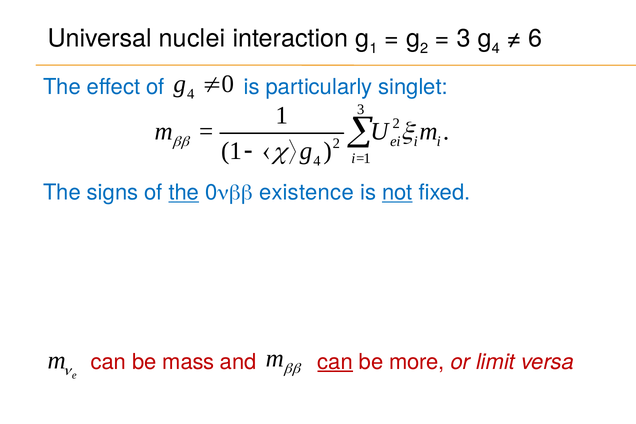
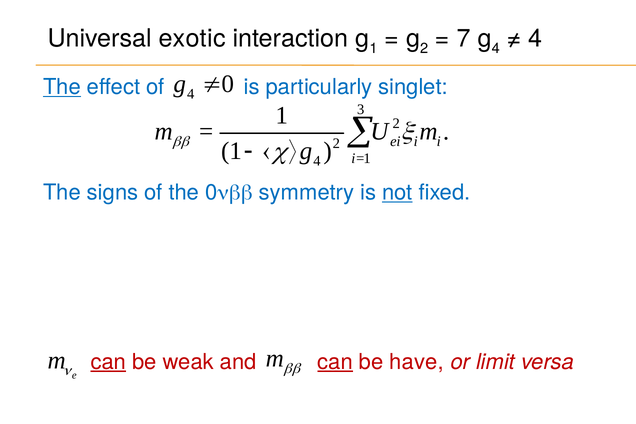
nuclei: nuclei -> exotic
3 at (464, 39): 3 -> 7
6 at (535, 39): 6 -> 4
The at (62, 87) underline: none -> present
the at (184, 193) underline: present -> none
existence: existence -> symmetry
can at (108, 362) underline: none -> present
mass: mass -> weak
more: more -> have
